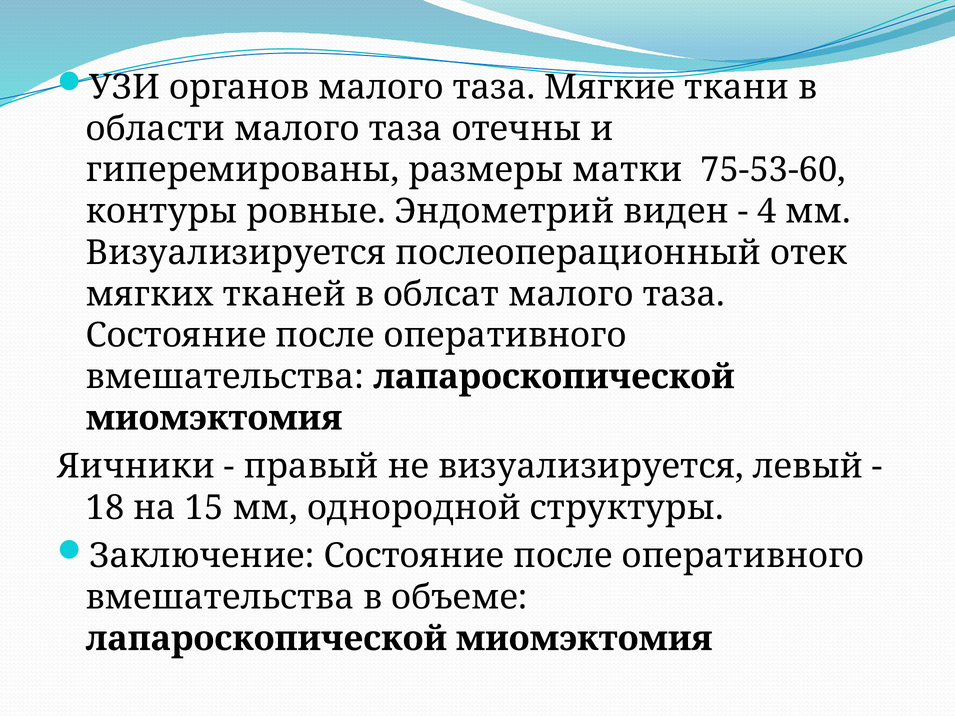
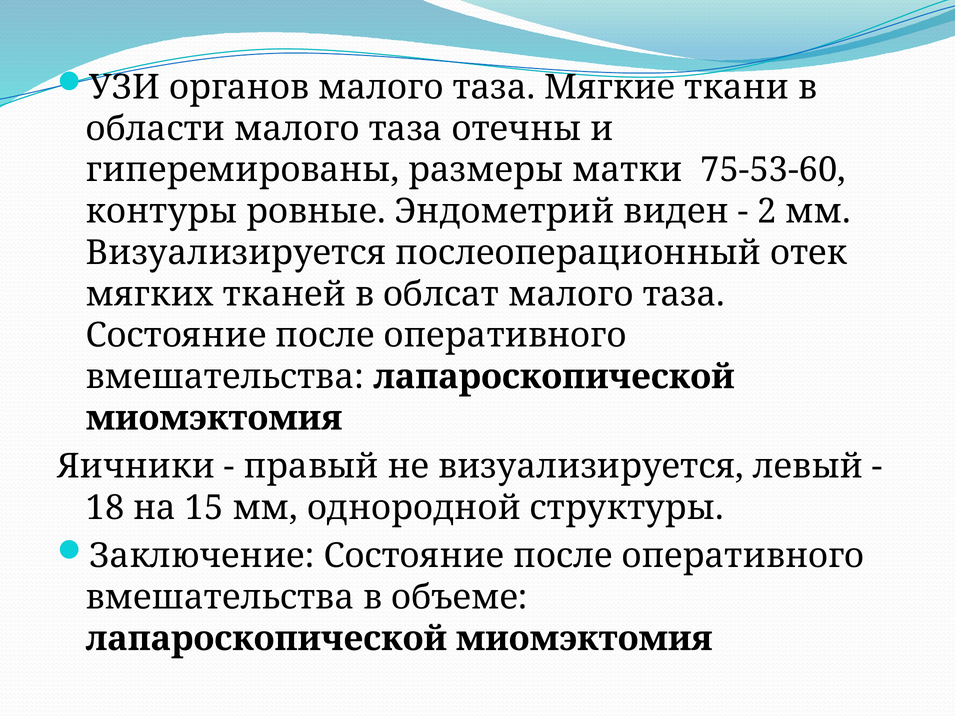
4: 4 -> 2
